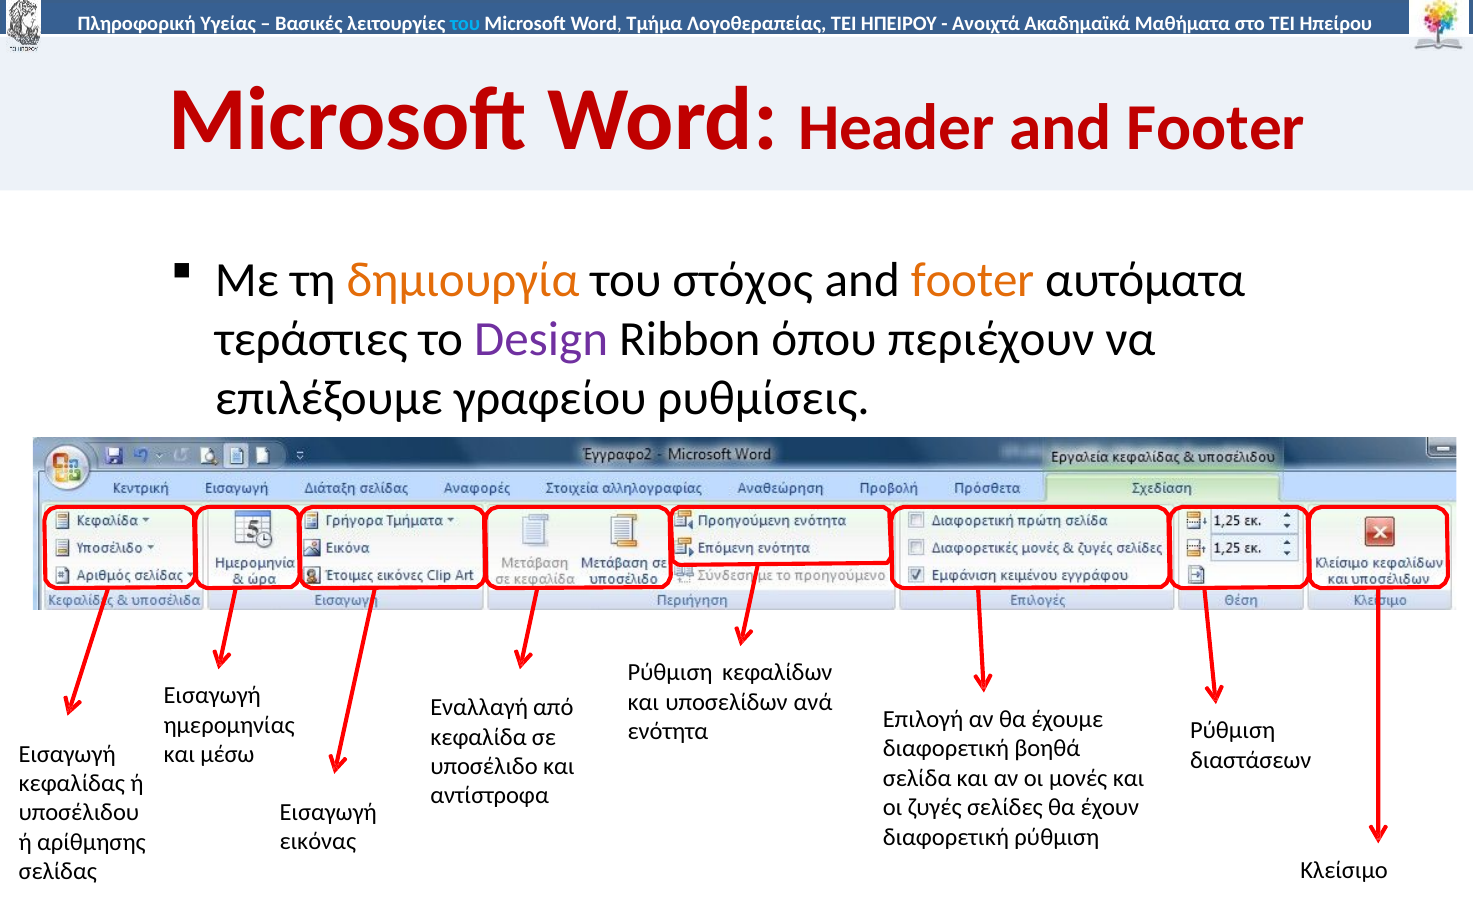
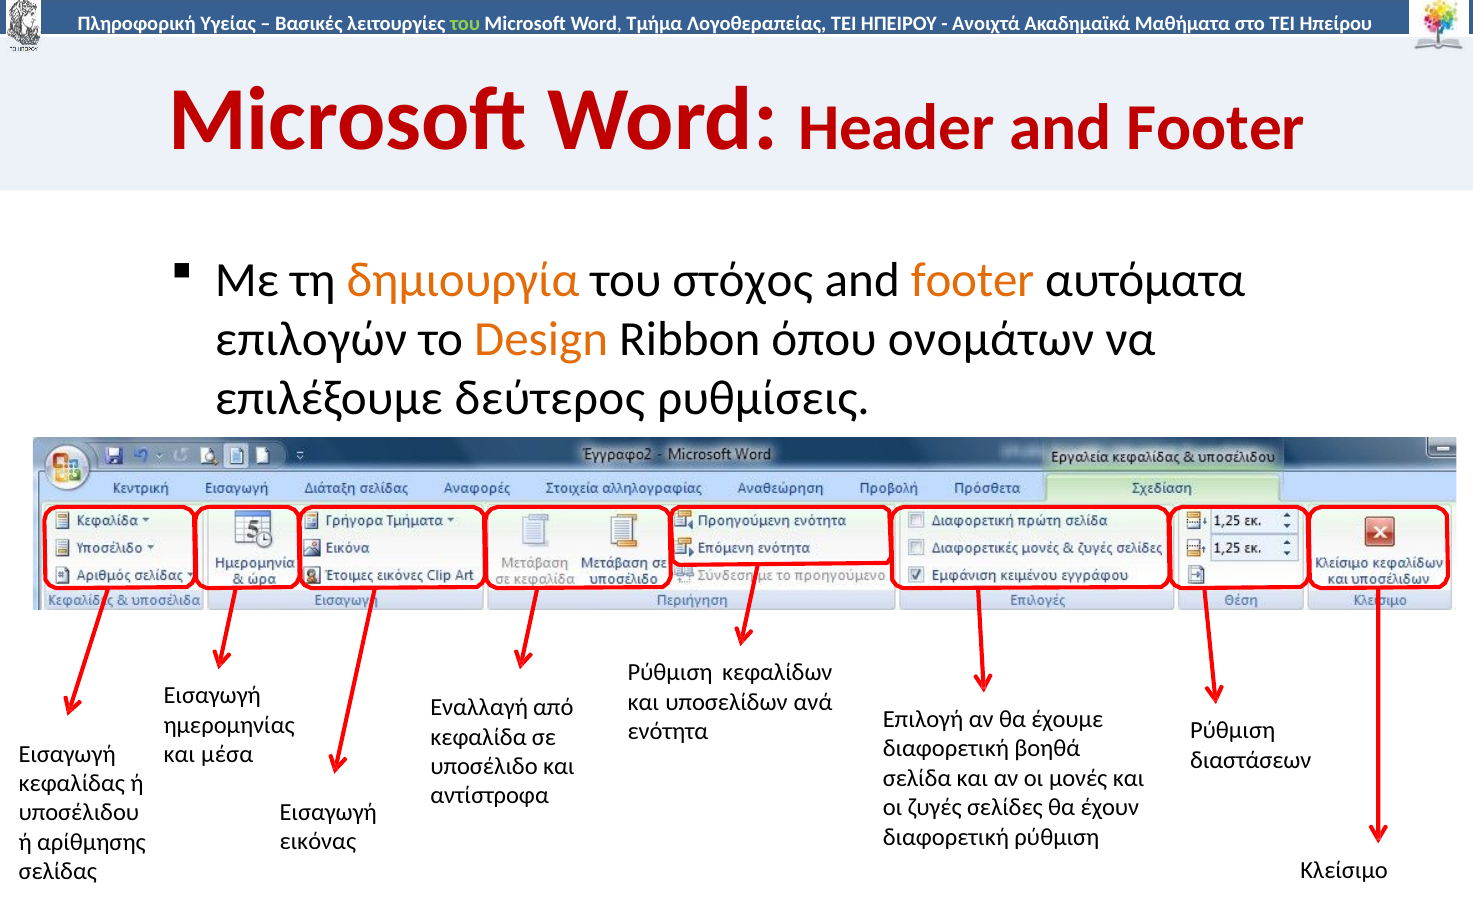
του at (465, 24) colour: light blue -> light green
τεράστιες: τεράστιες -> επιλογών
Design colour: purple -> orange
περιέχουν: περιέχουν -> ονομάτων
γραφείου: γραφείου -> δεύτερος
μέσω: μέσω -> μέσα
